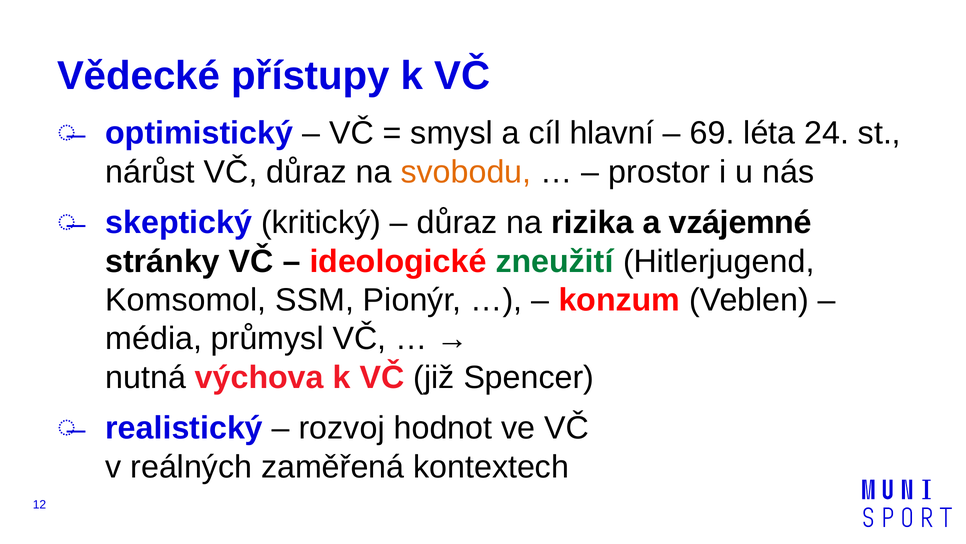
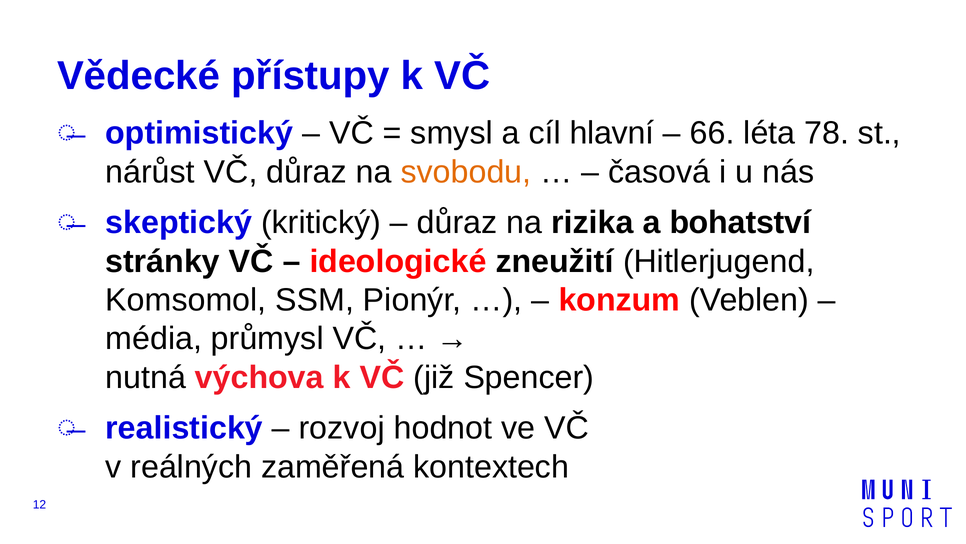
69: 69 -> 66
24: 24 -> 78
prostor: prostor -> časová
vzájemné: vzájemné -> bohatství
zneužití colour: green -> black
